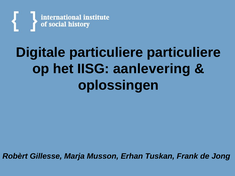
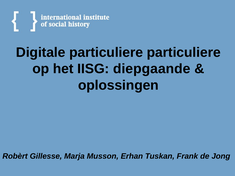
aanlevering: aanlevering -> diepgaande
